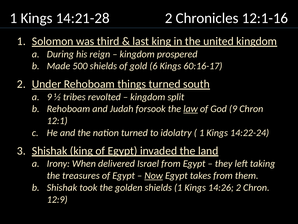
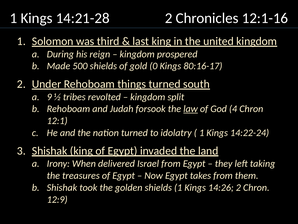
6: 6 -> 0
60:16-17: 60:16-17 -> 80:16-17
God 9: 9 -> 4
Now underline: present -> none
